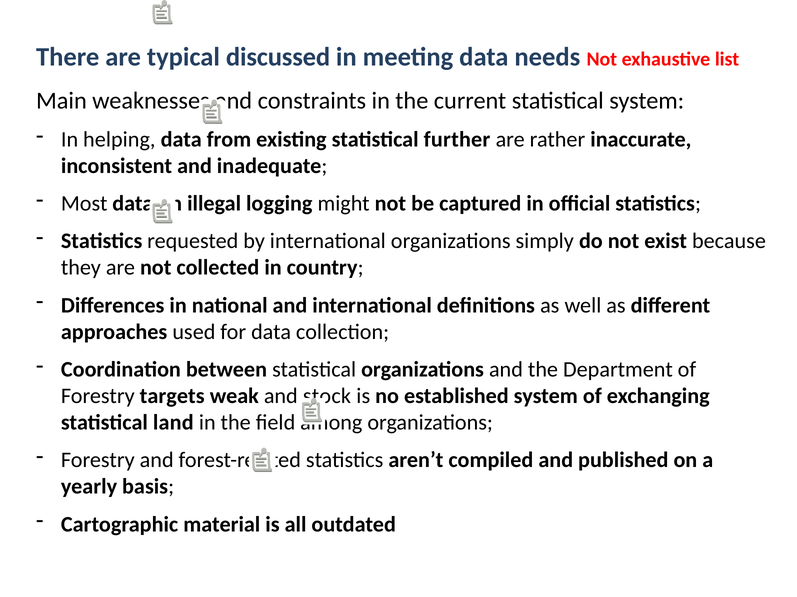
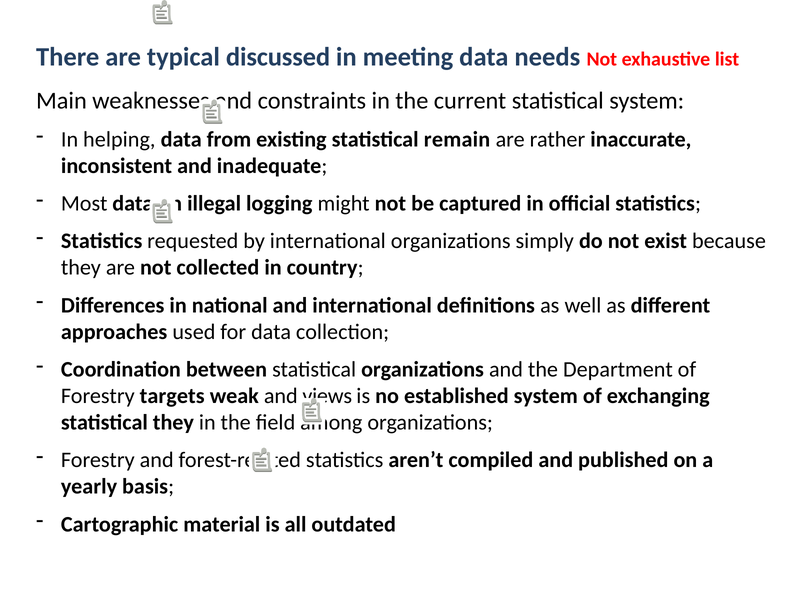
further: further -> remain
stock: stock -> views
statistical land: land -> they
